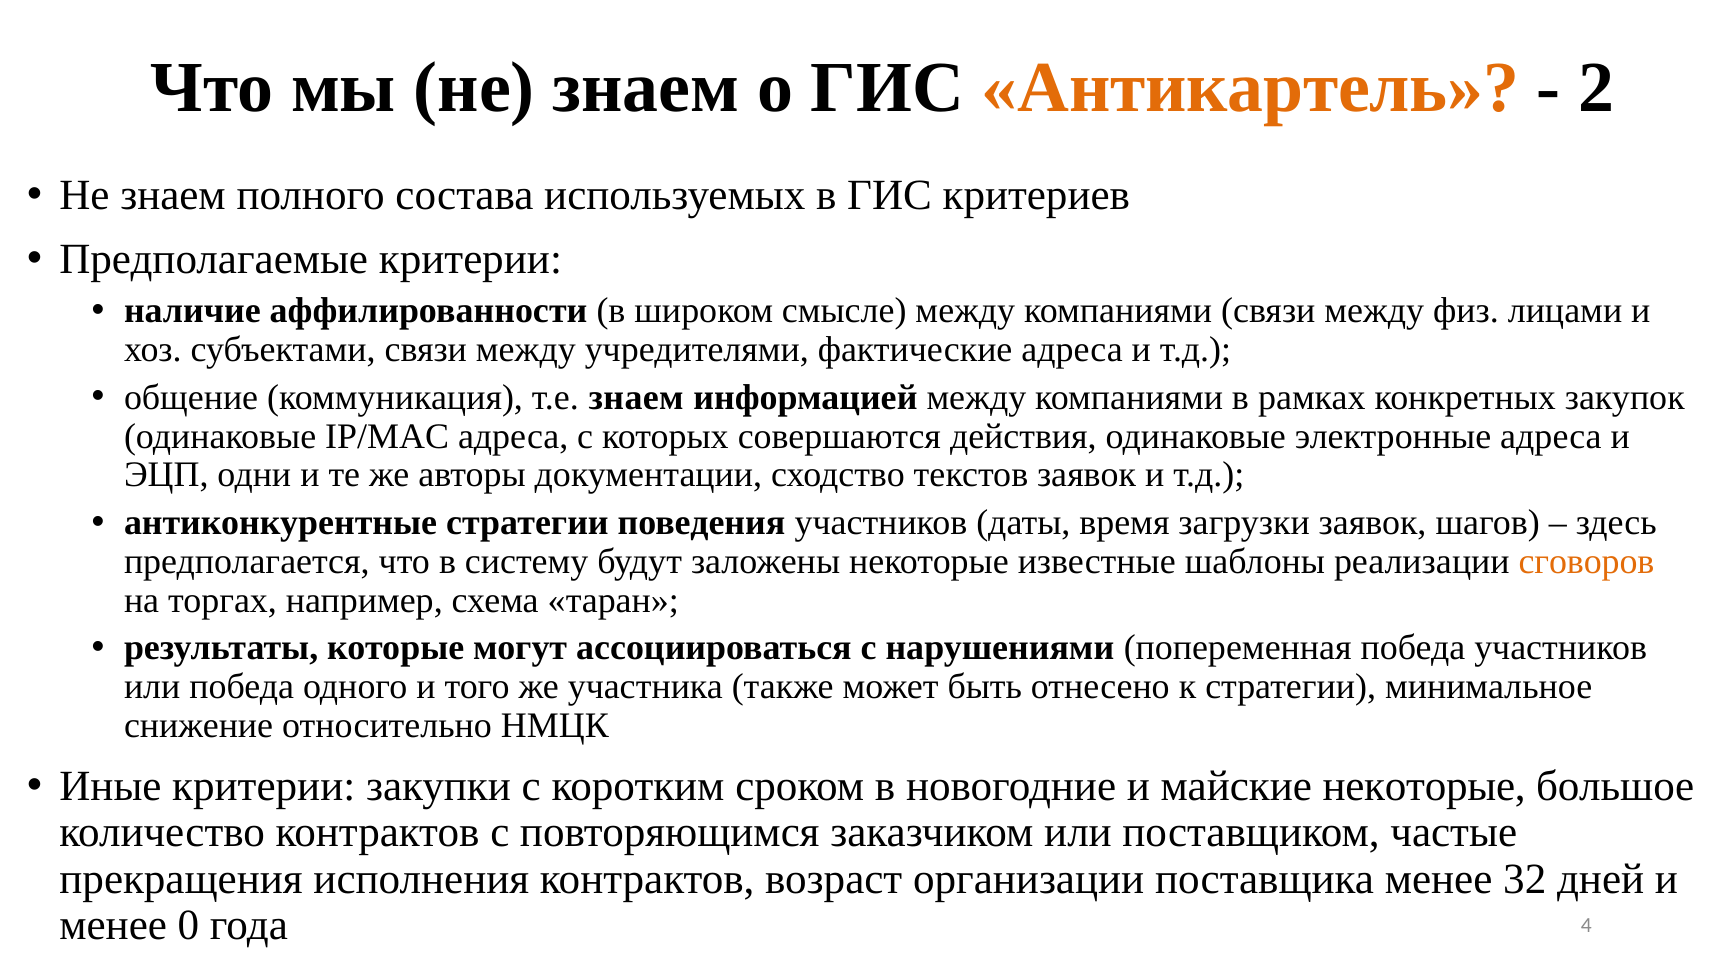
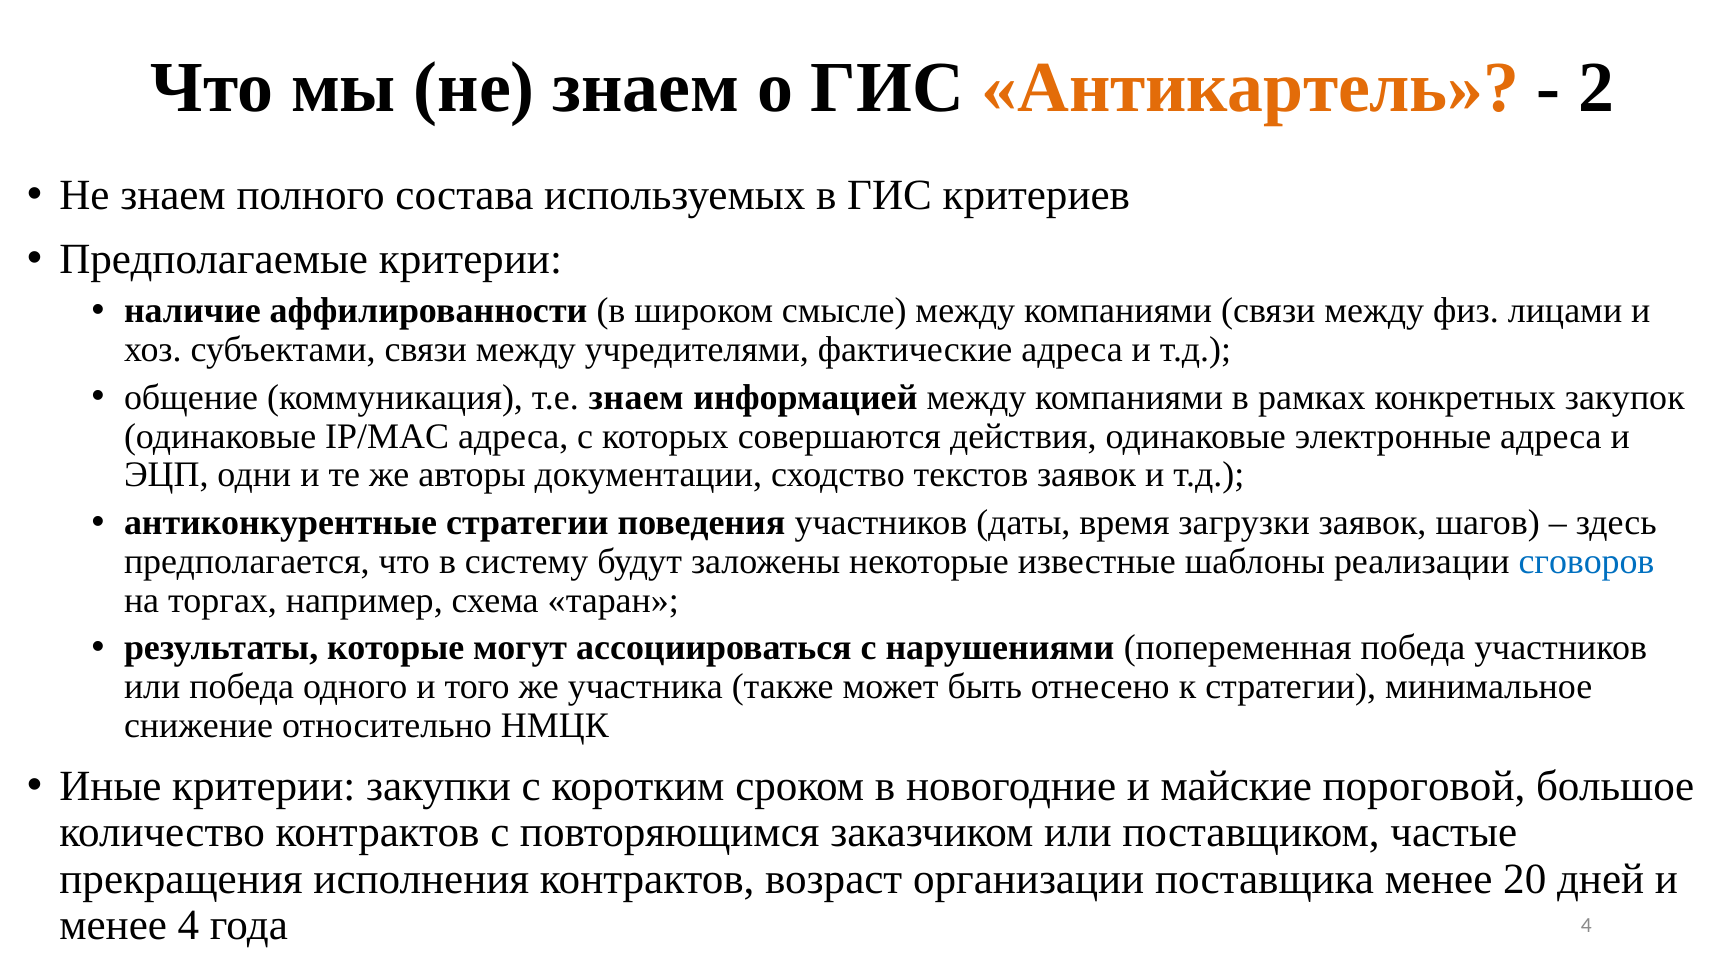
сговоров colour: orange -> blue
майские некоторые: некоторые -> пороговой
32: 32 -> 20
менее 0: 0 -> 4
